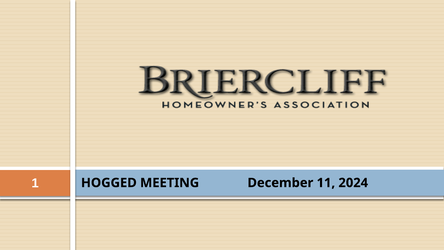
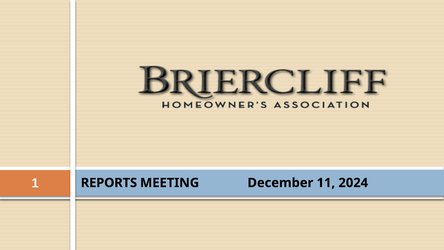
HOGGED: HOGGED -> REPORTS
